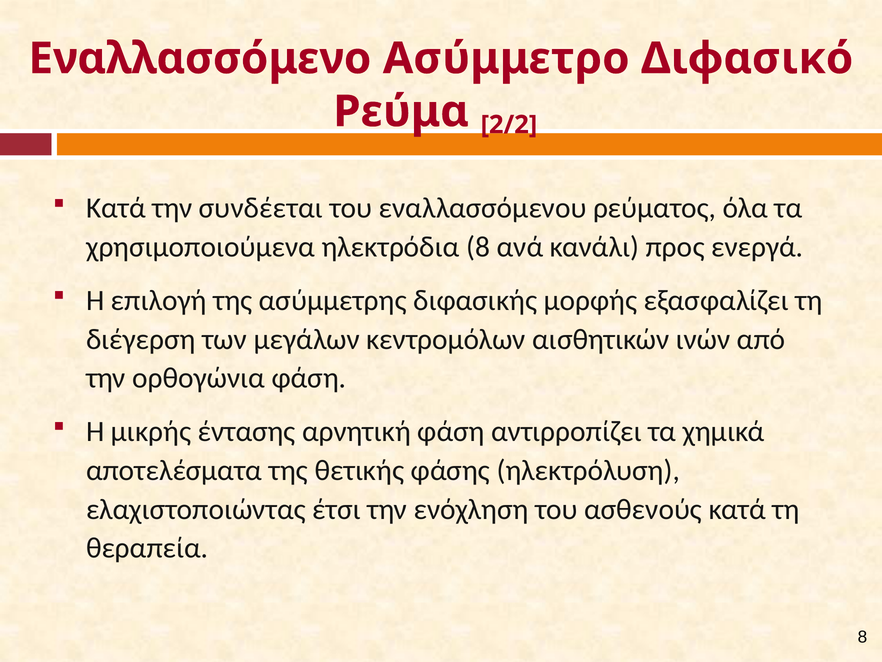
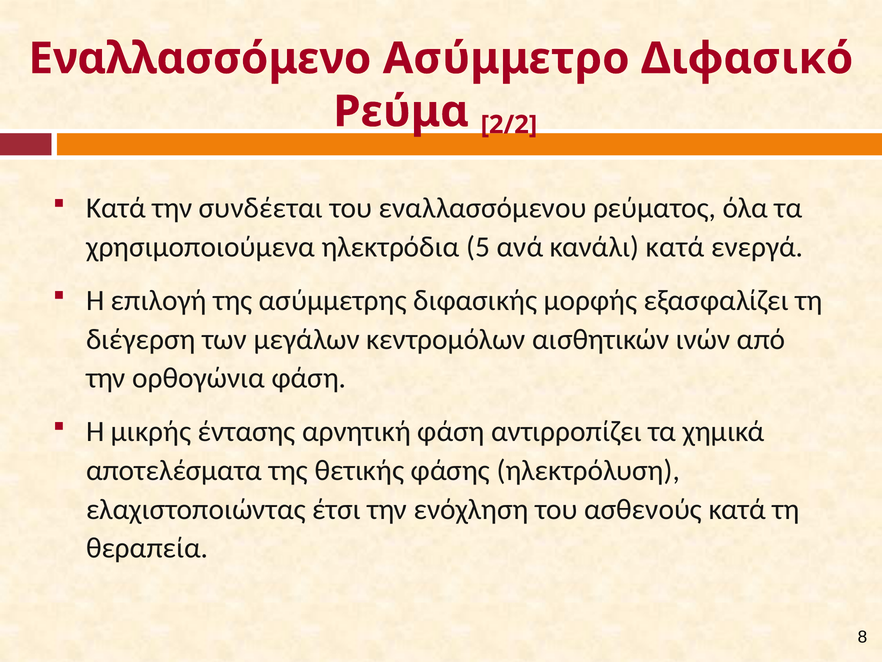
ηλεκτρόδια 8: 8 -> 5
κανάλι προς: προς -> κατά
